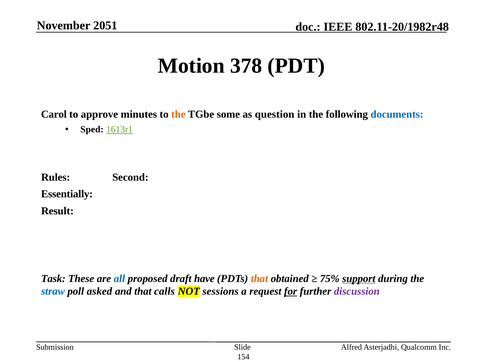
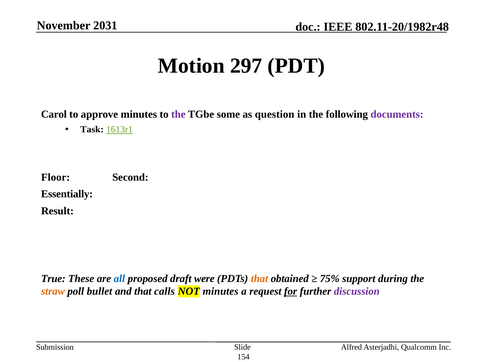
2051: 2051 -> 2031
378: 378 -> 297
the at (178, 114) colour: orange -> purple
documents colour: blue -> purple
Sped: Sped -> Task
Rules: Rules -> Floor
Task: Task -> True
have: have -> were
support underline: present -> none
straw colour: blue -> orange
asked: asked -> bullet
NOT sessions: sessions -> minutes
